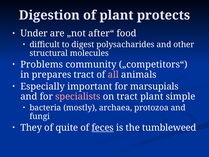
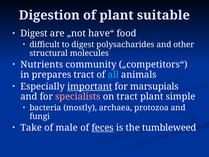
protects: protects -> suitable
Under at (34, 33): Under -> Digest
after“: after“ -> have“
Problems: Problems -> Nutrients
all colour: pink -> light blue
important underline: none -> present
They: They -> Take
quite: quite -> male
